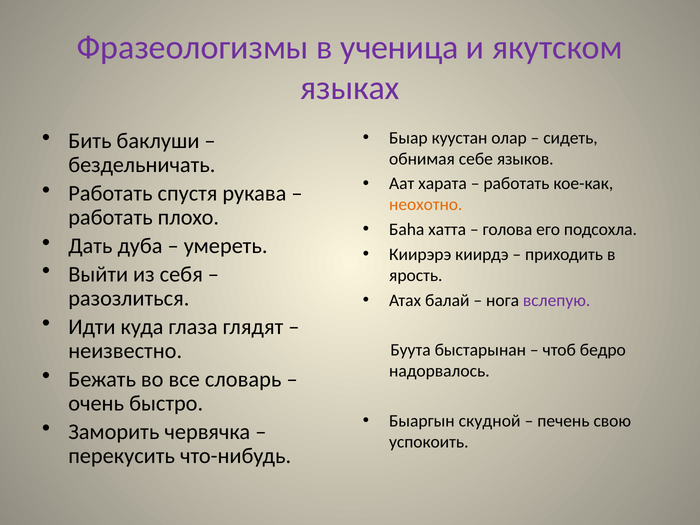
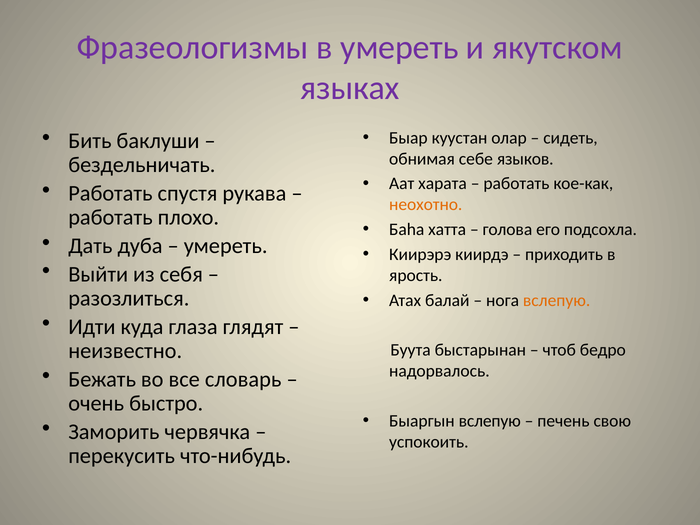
в ученица: ученица -> умереть
вслепую at (557, 300) colour: purple -> orange
Быаргын скудной: скудной -> вслепую
